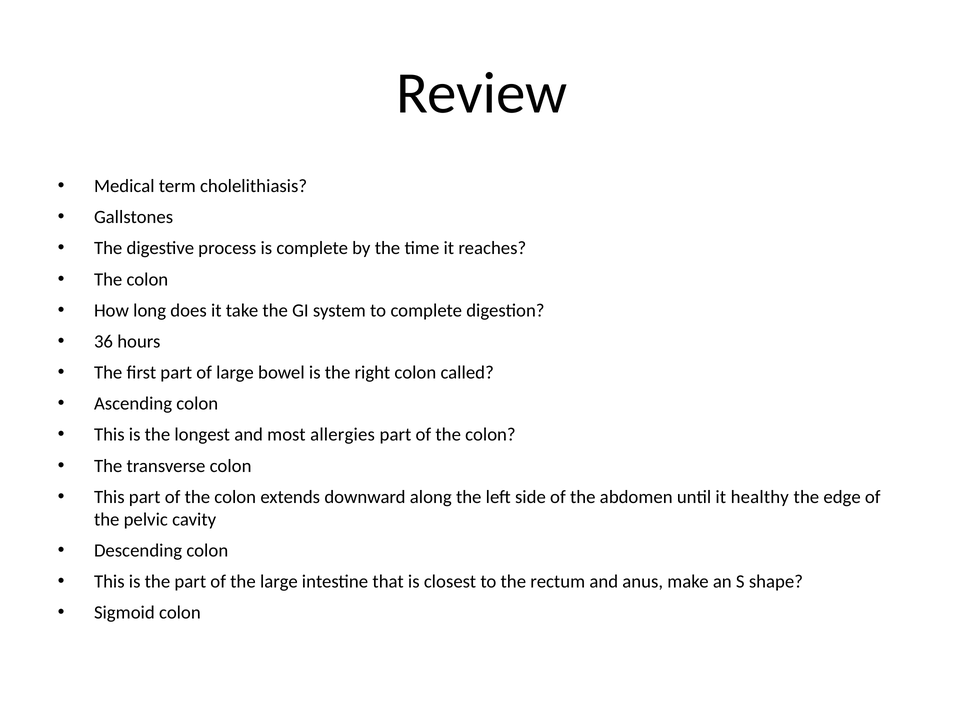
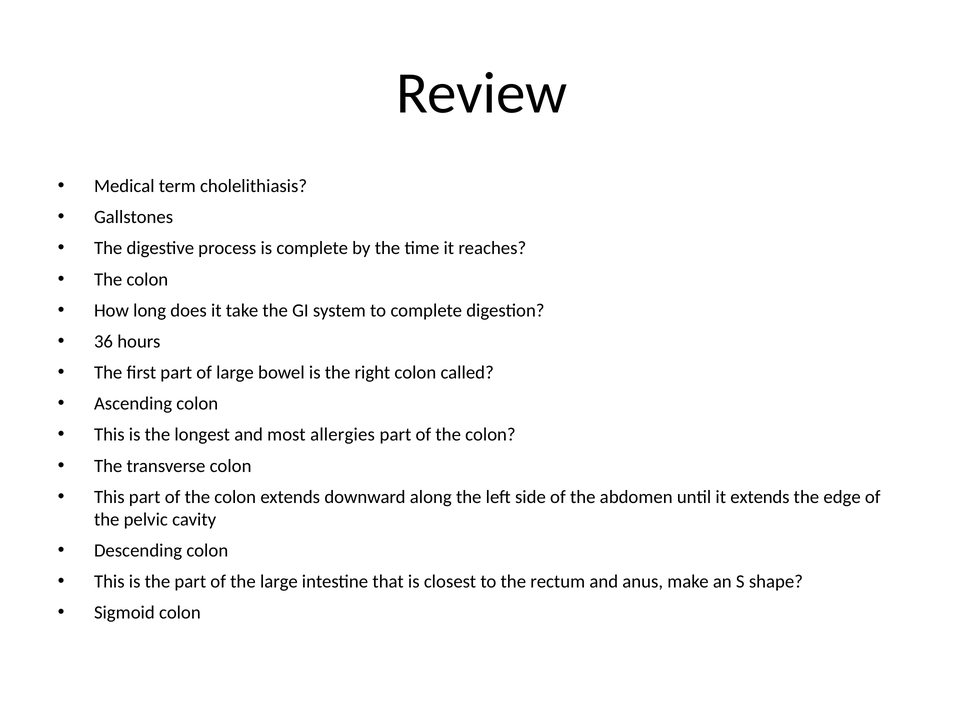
it healthy: healthy -> extends
